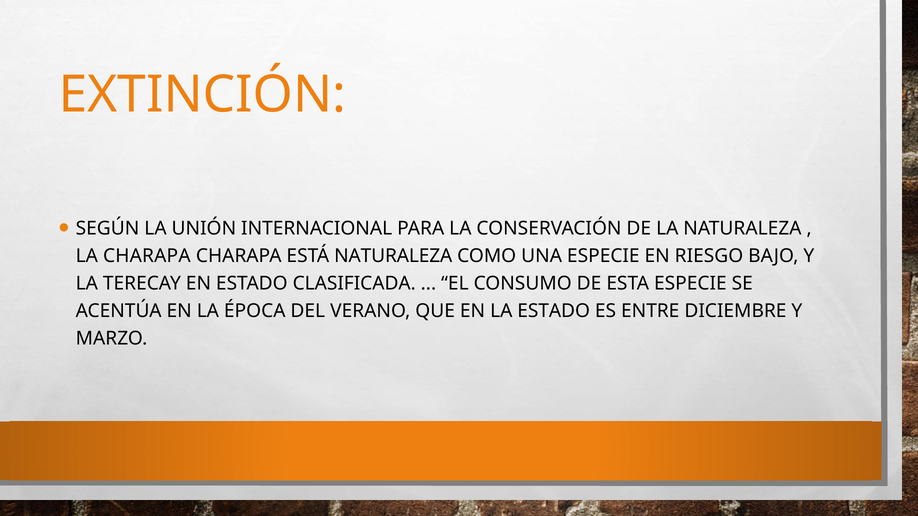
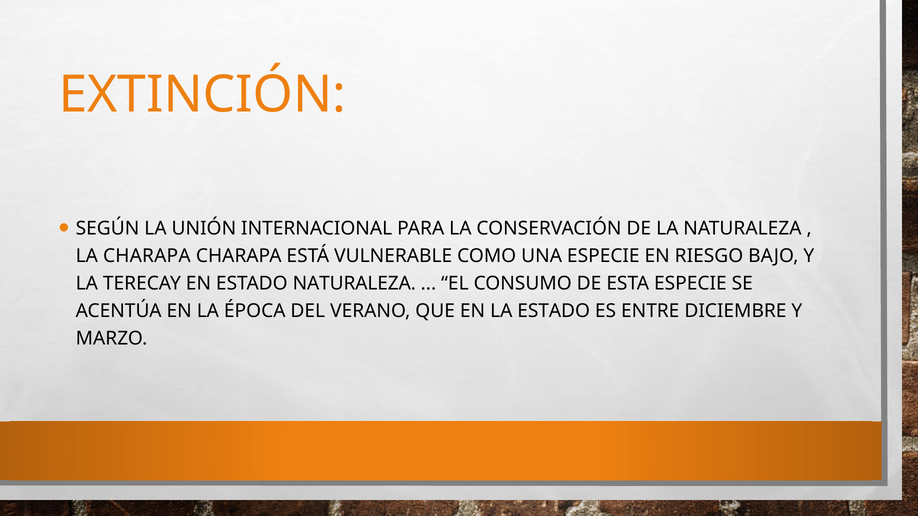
ESTÁ NATURALEZA: NATURALEZA -> VULNERABLE
ESTADO CLASIFICADA: CLASIFICADA -> NATURALEZA
